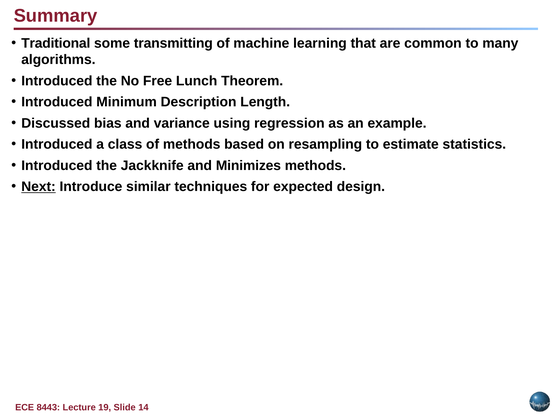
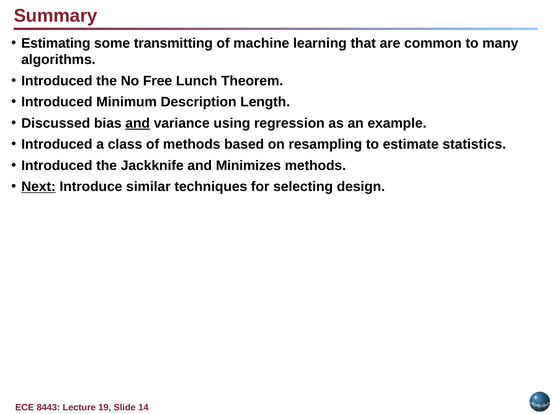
Traditional: Traditional -> Estimating
and at (138, 123) underline: none -> present
expected: expected -> selecting
